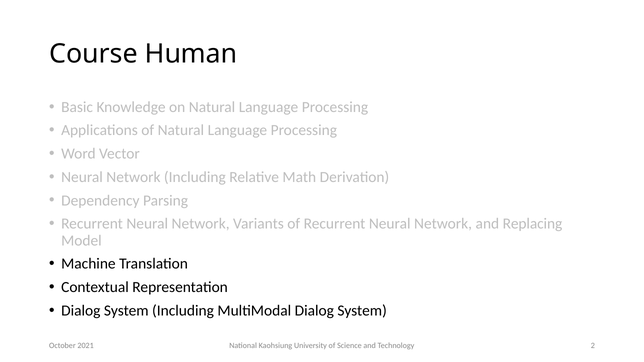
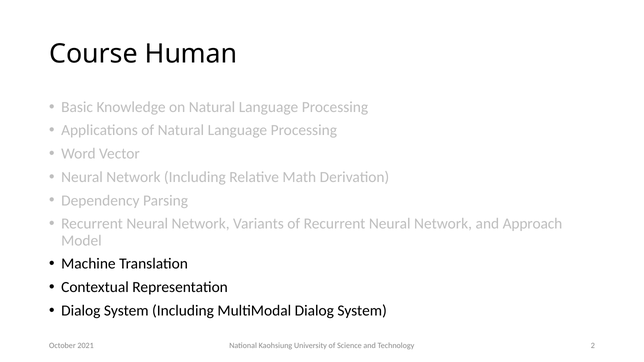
Replacing: Replacing -> Approach
